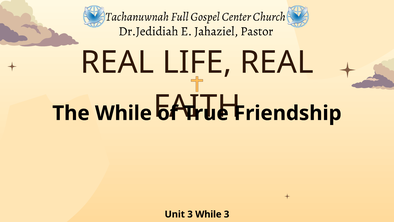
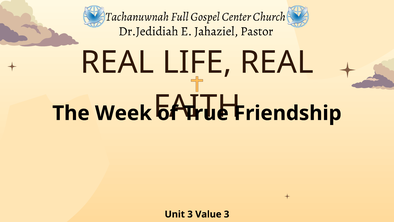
The While: While -> Week
3 While: While -> Value
